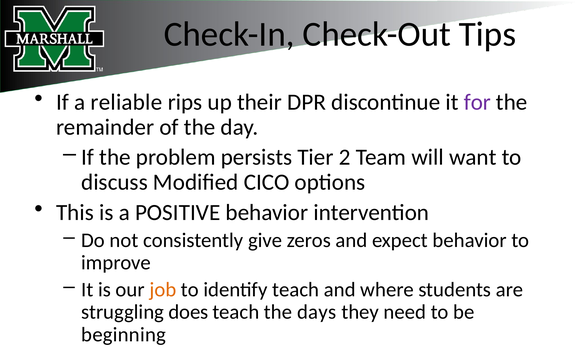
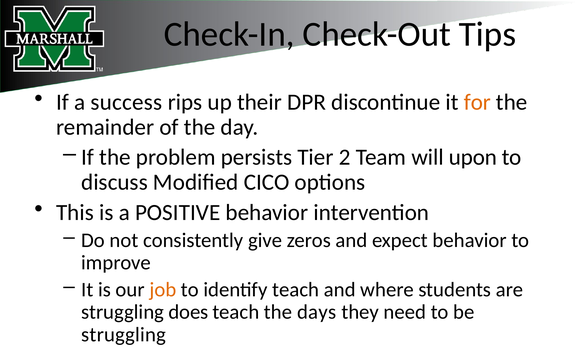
reliable: reliable -> success
for colour: purple -> orange
want: want -> upon
beginning at (124, 335): beginning -> struggling
